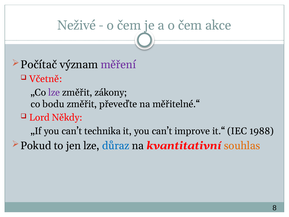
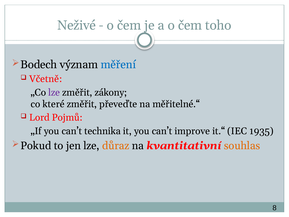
akce: akce -> toho
Počítač: Počítač -> Bodech
měření colour: purple -> blue
bodu: bodu -> které
Někdy: Někdy -> Pojmů
1988: 1988 -> 1935
důraz colour: blue -> orange
